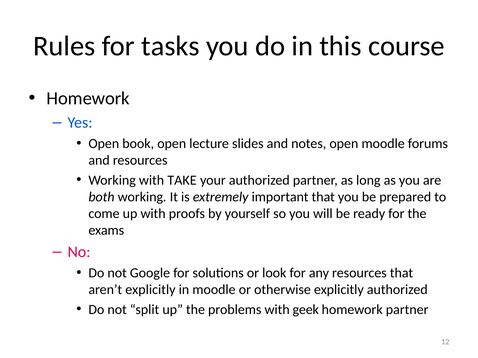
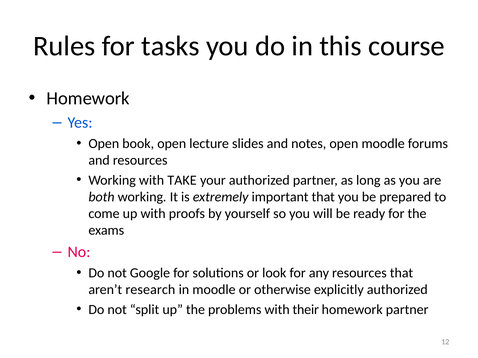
aren’t explicitly: explicitly -> research
geek: geek -> their
